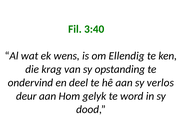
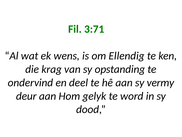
3:40: 3:40 -> 3:71
verlos: verlos -> vermy
